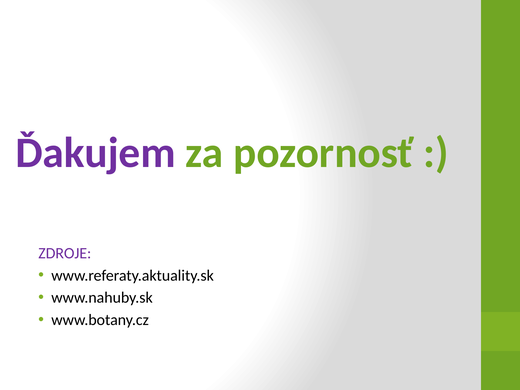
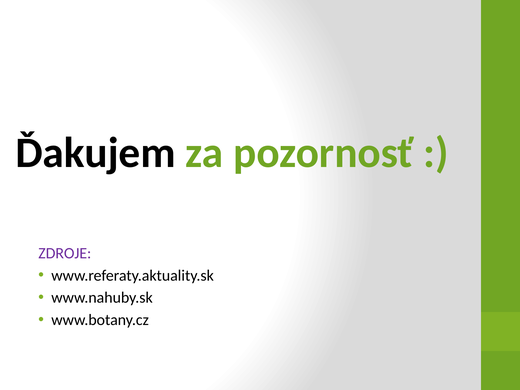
Ďakujem colour: purple -> black
